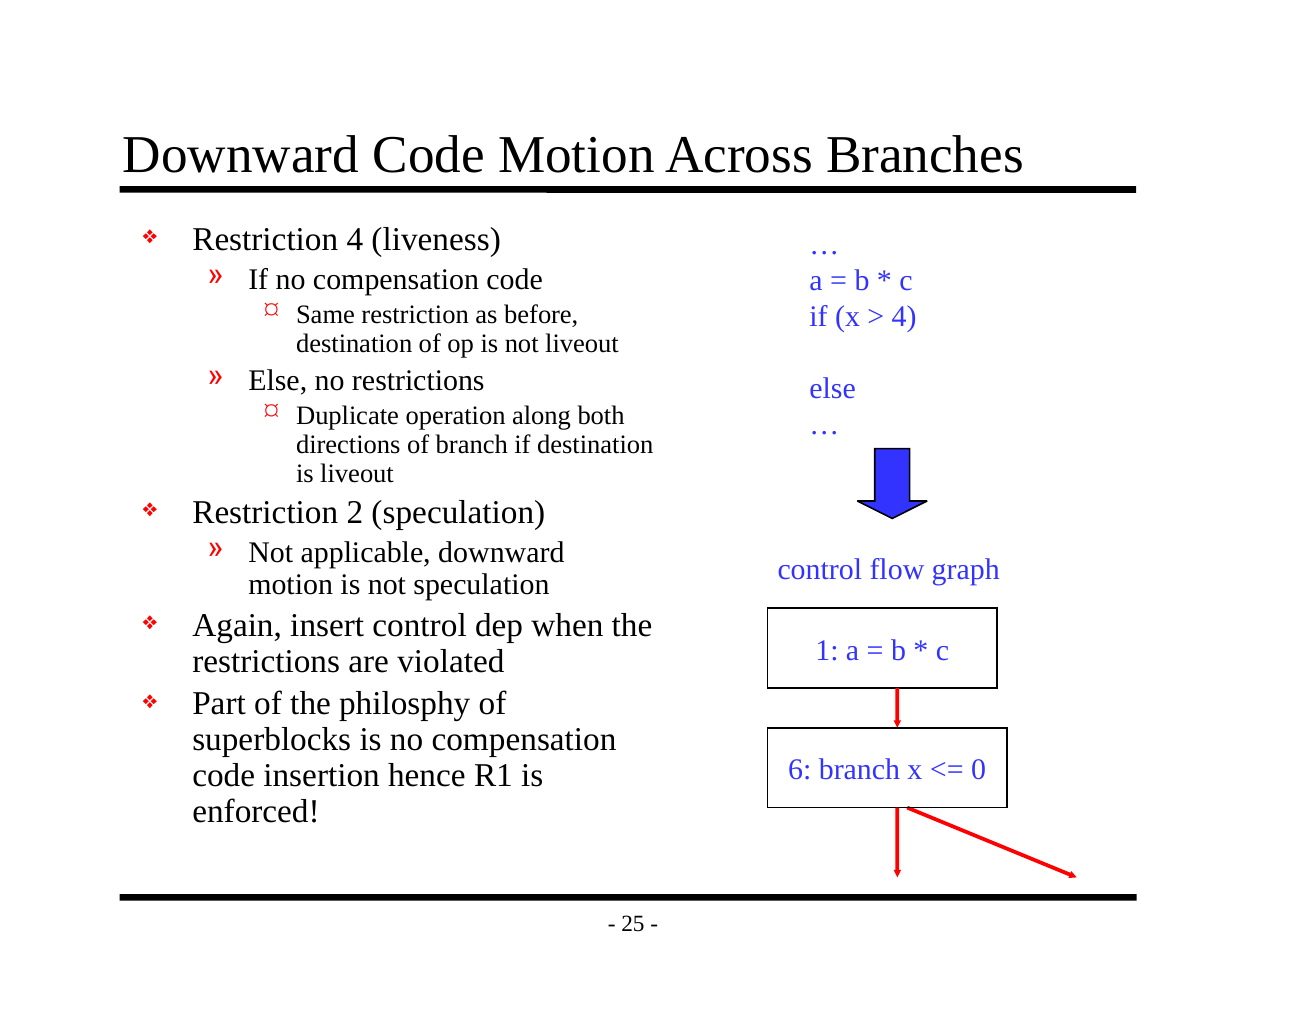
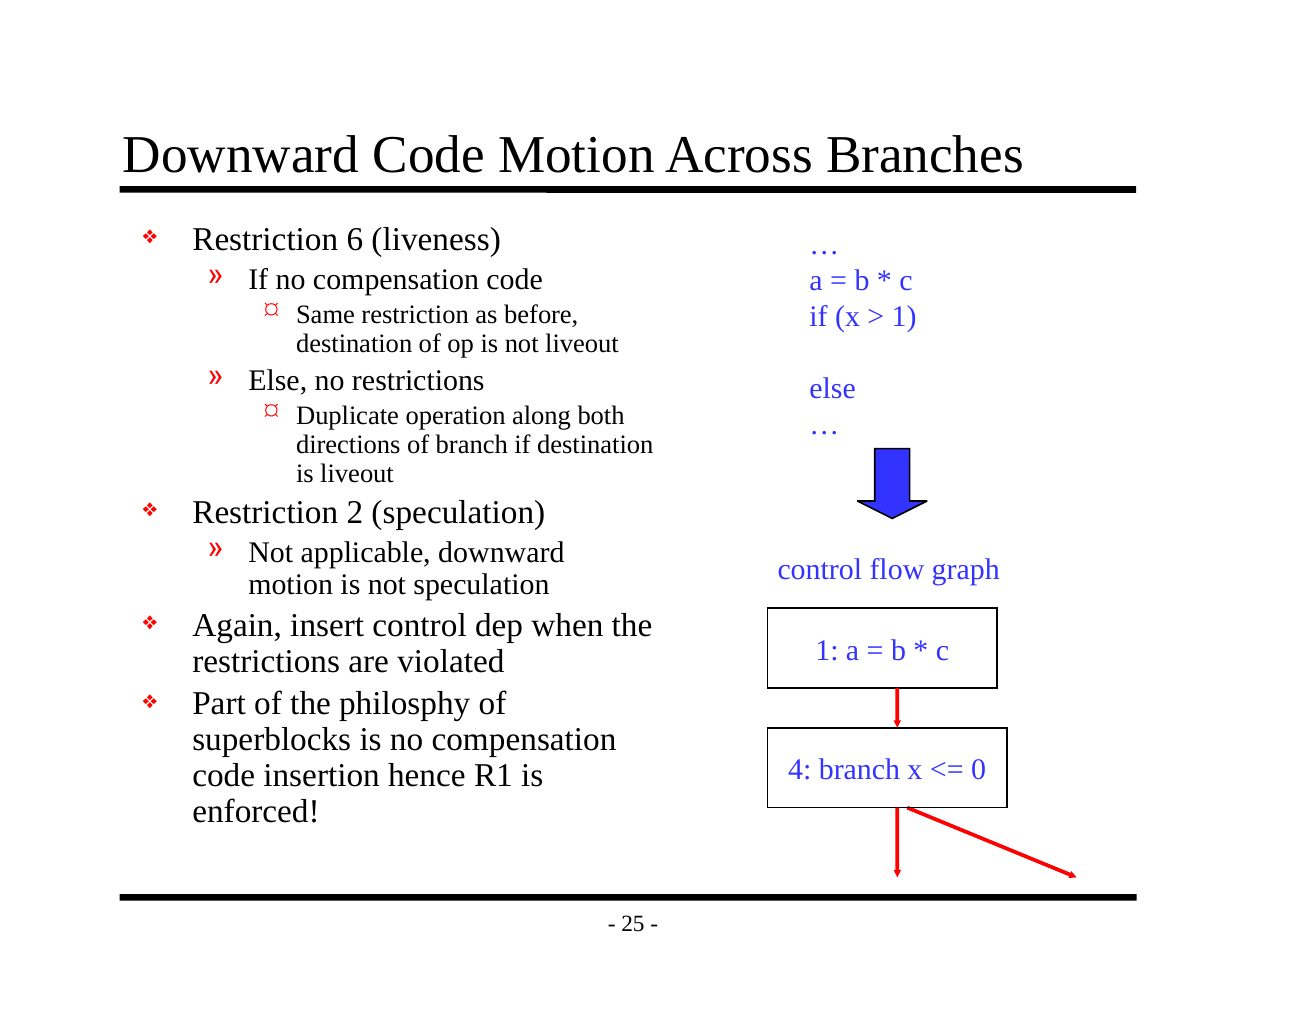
Restriction 4: 4 -> 6
4 at (904, 317): 4 -> 1
6: 6 -> 4
